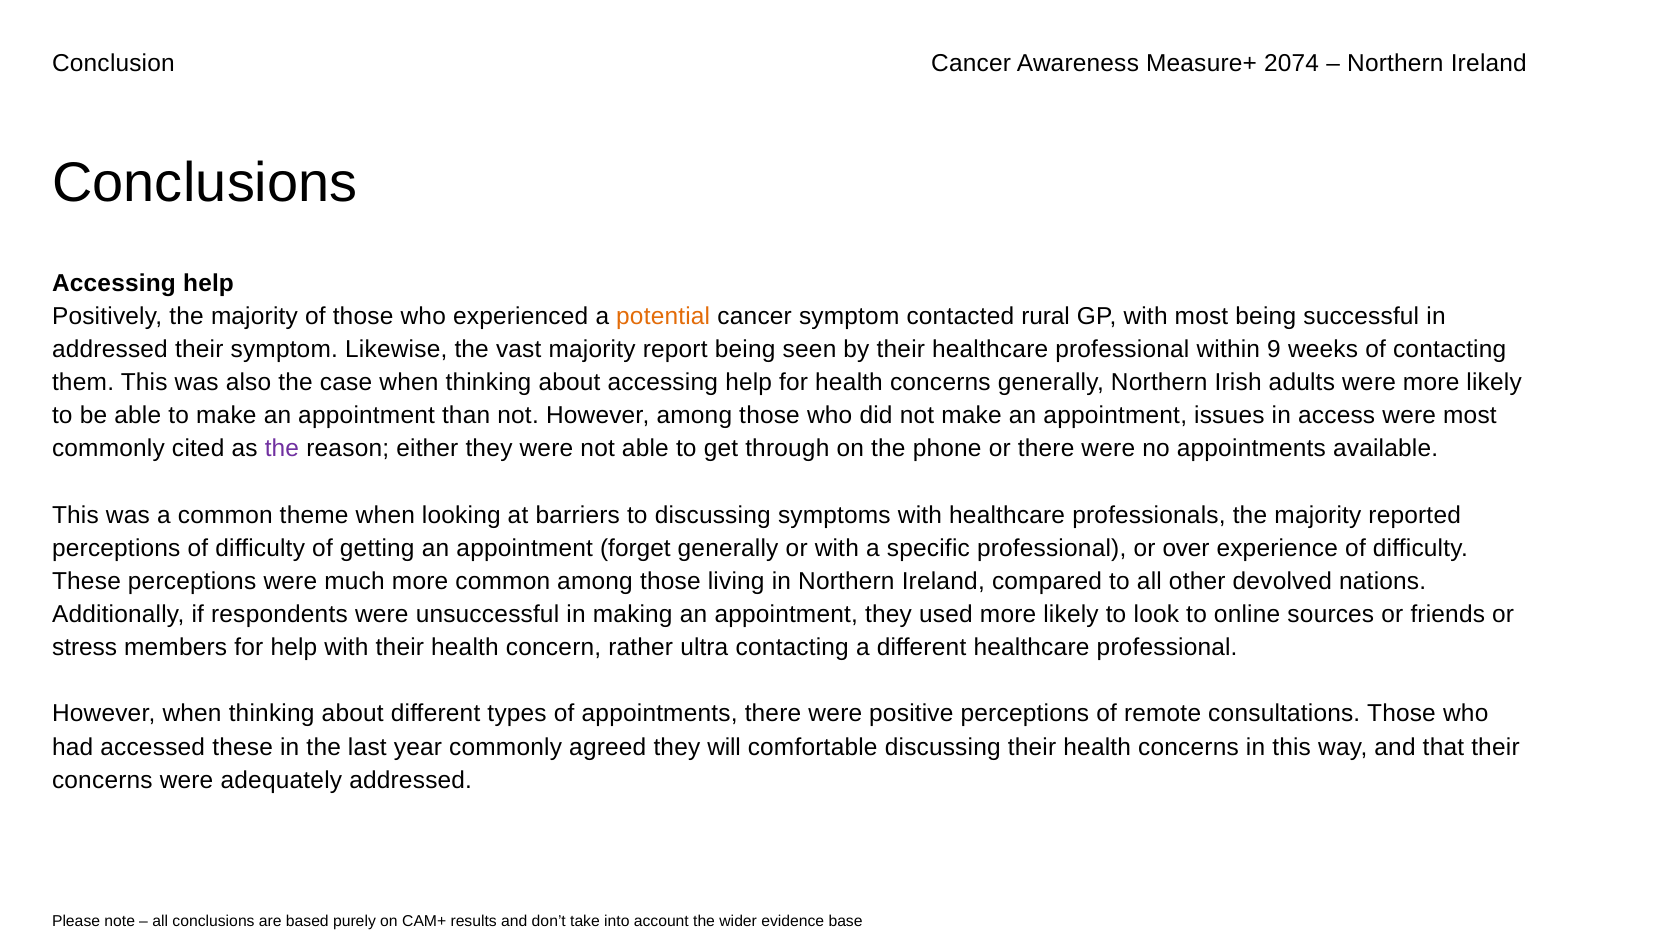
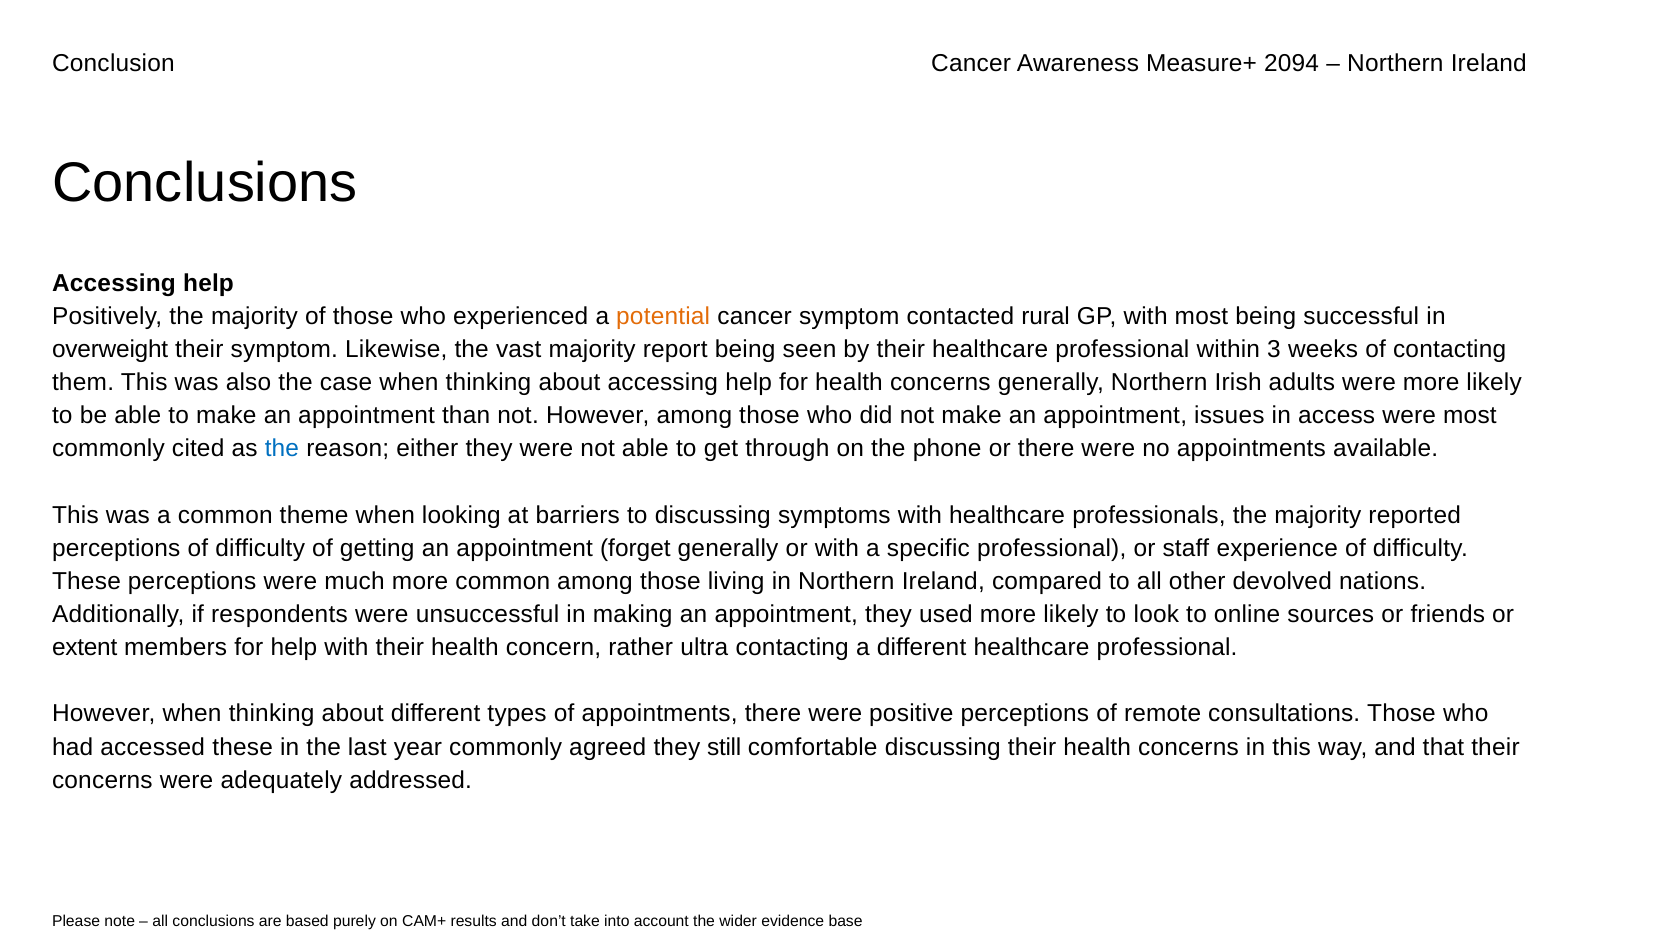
2074: 2074 -> 2094
addressed at (110, 350): addressed -> overweight
9: 9 -> 3
the at (282, 449) colour: purple -> blue
over: over -> staff
stress: stress -> extent
will: will -> still
